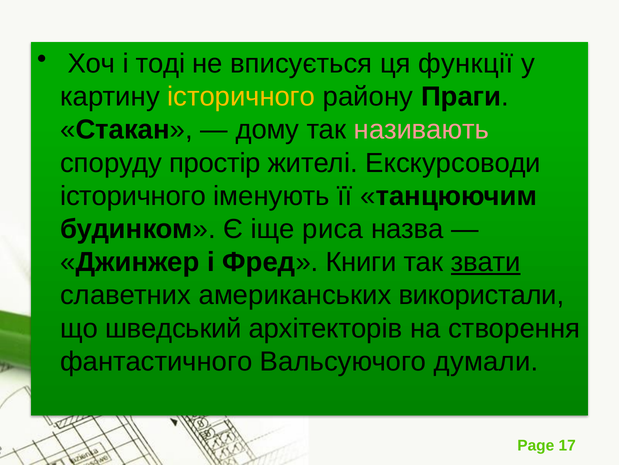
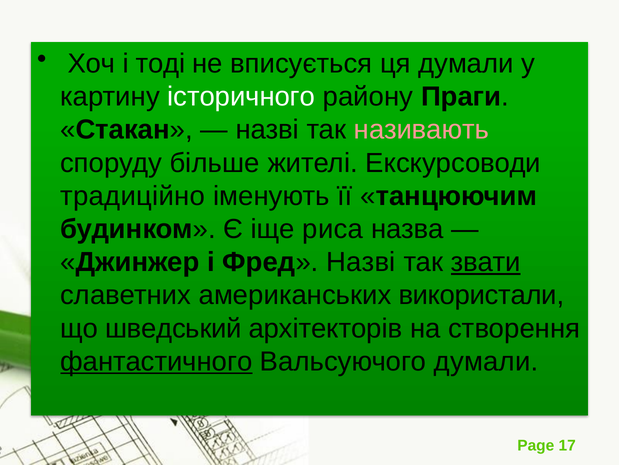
ця функції: функції -> думали
історичного at (241, 97) colour: yellow -> white
дому at (267, 130): дому -> назві
простір: простір -> більше
історичного at (133, 196): історичного -> традиційно
Фред Книги: Книги -> Назві
фантастичного underline: none -> present
